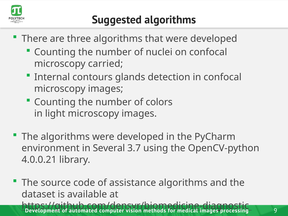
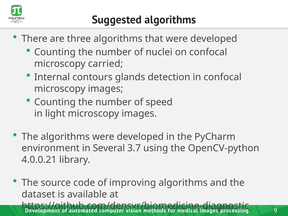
colors: colors -> speed
assistance: assistance -> improving
